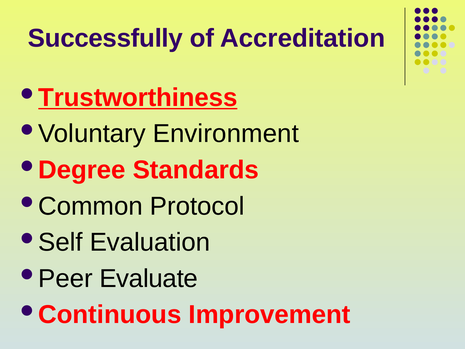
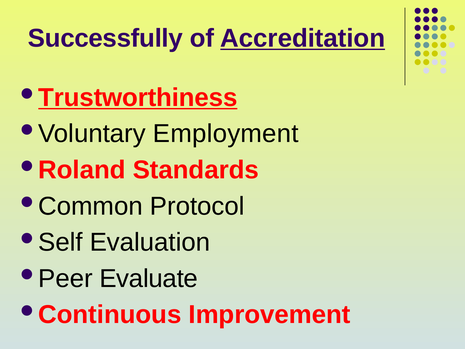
Accreditation underline: none -> present
Environment: Environment -> Employment
Degree: Degree -> Roland
